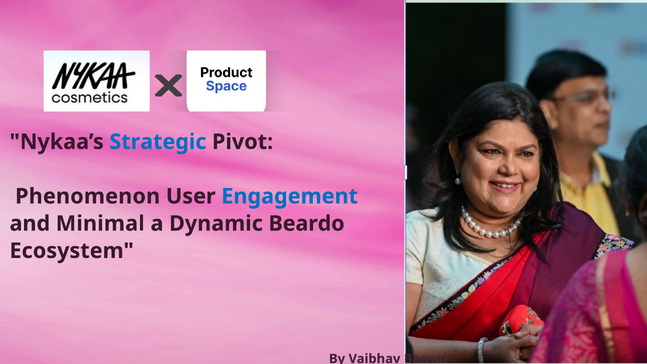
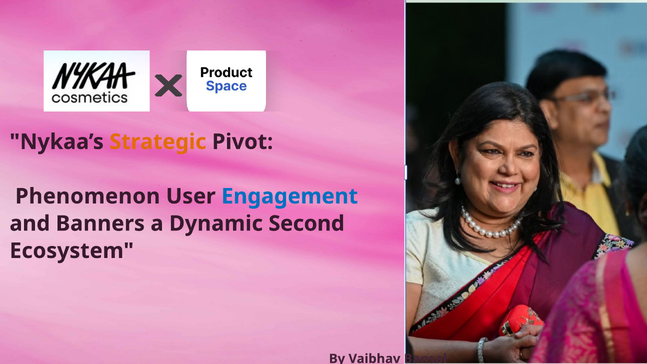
Strategic colour: blue -> orange
Minimal: Minimal -> Banners
Beardo: Beardo -> Second
